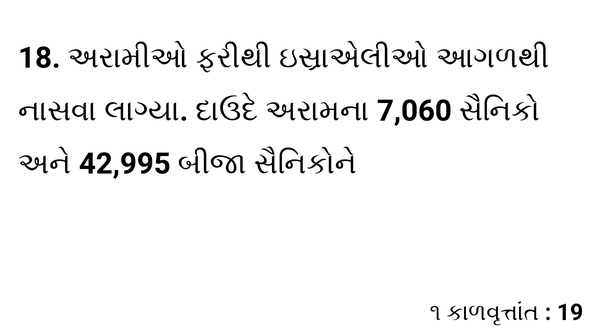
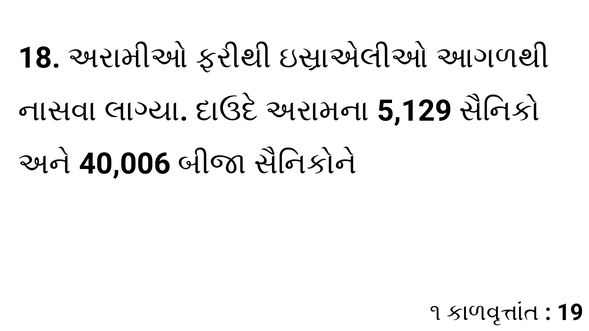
7,060: 7,060 -> 5,129
42,995: 42,995 -> 40,006
